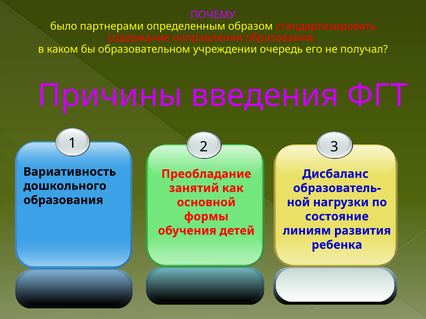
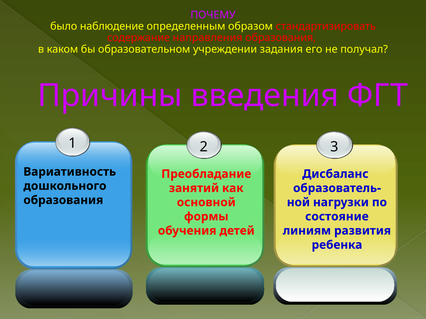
партнерами: партнерами -> наблюдение
очередь: очередь -> задания
